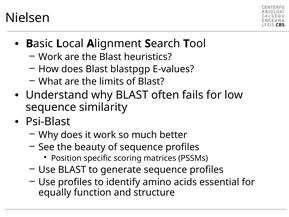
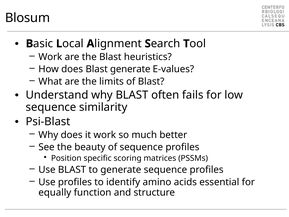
Nielsen: Nielsen -> Blosum
Blast blastpgp: blastpgp -> generate
